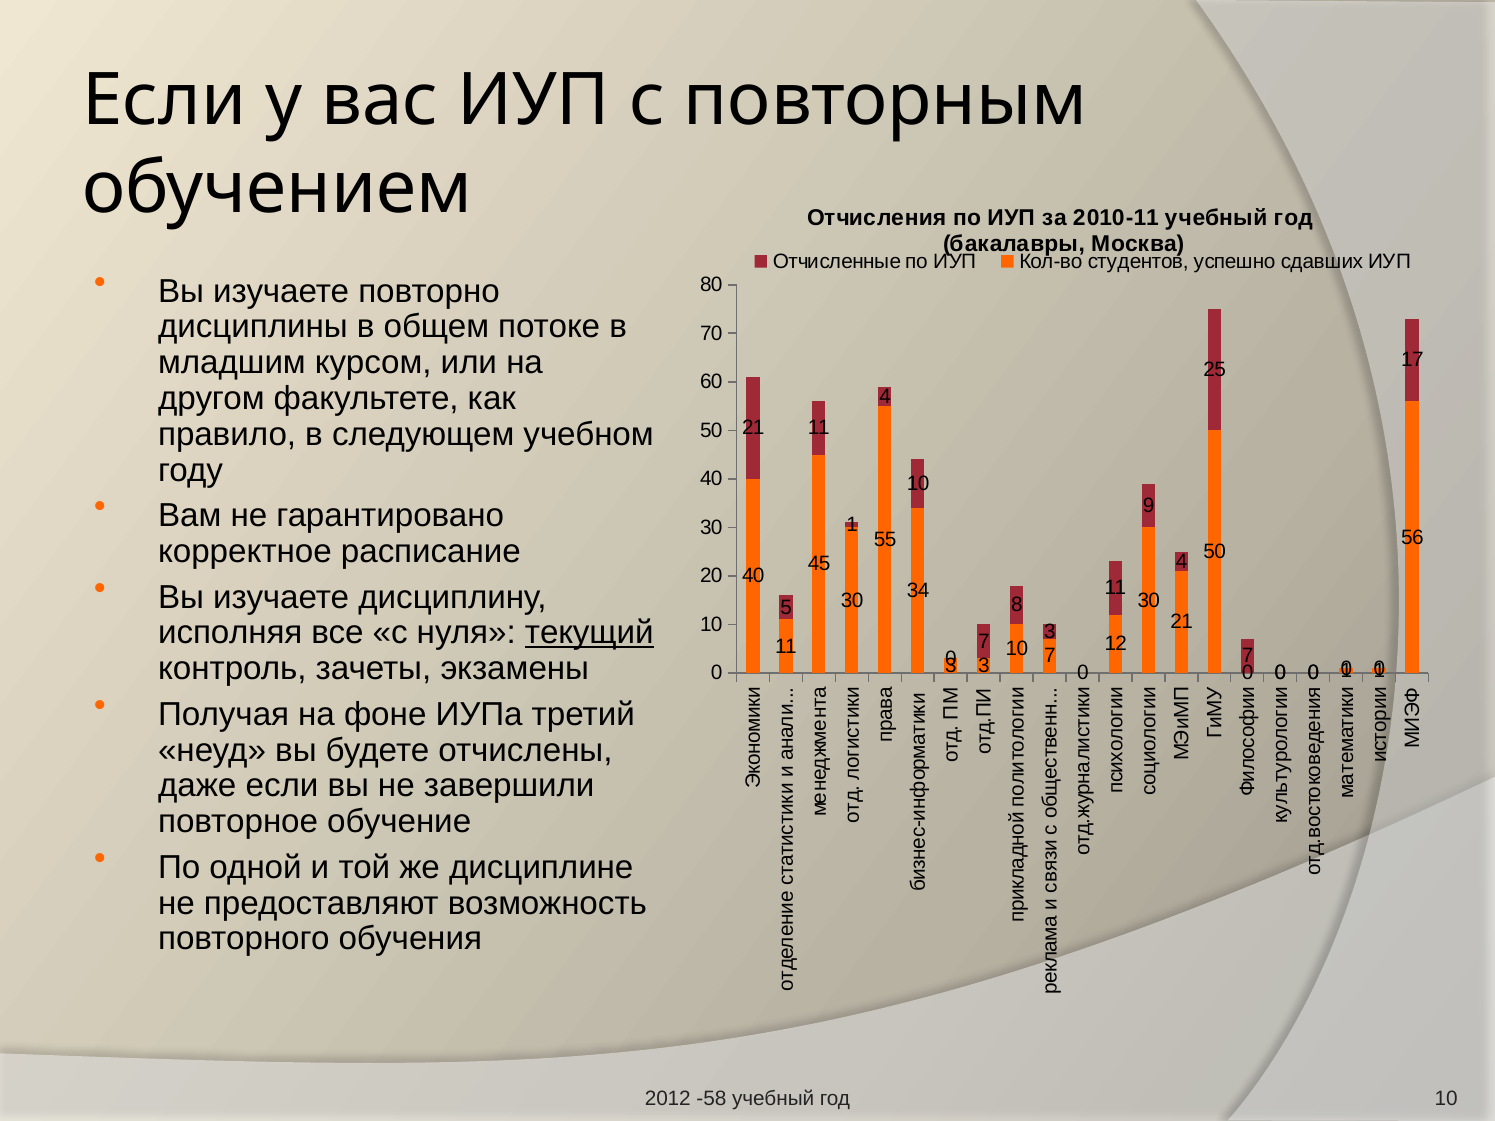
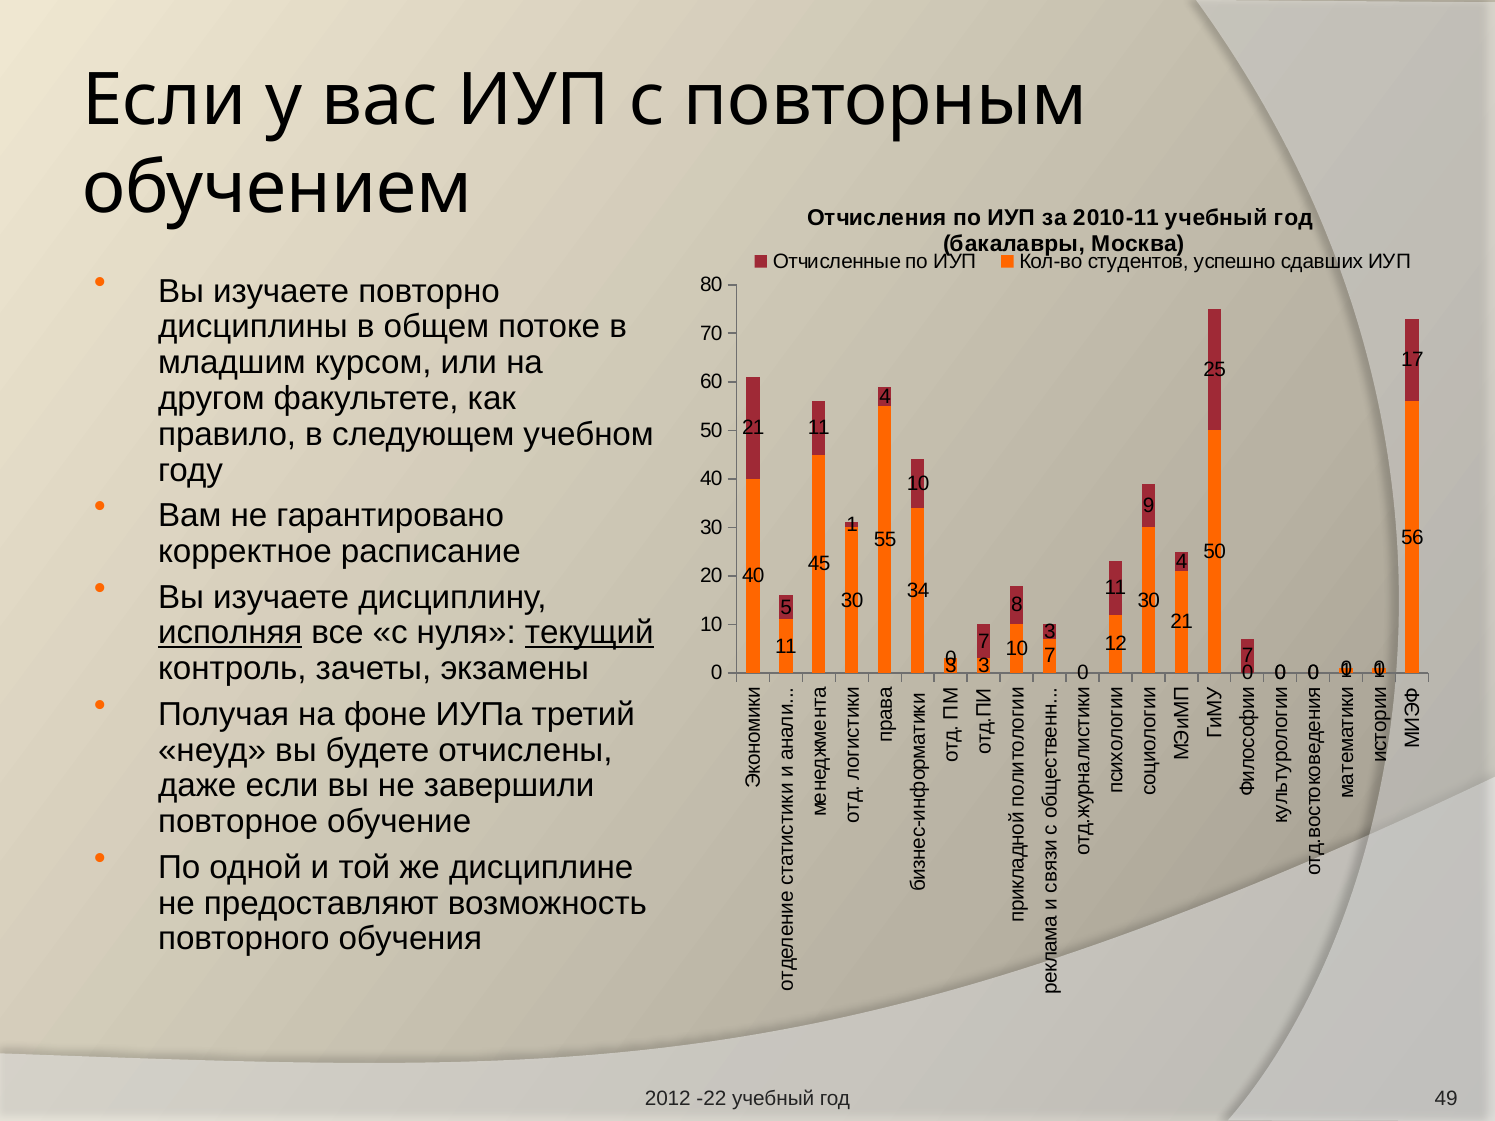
исполняя underline: none -> present
-58: -58 -> -22
год 10: 10 -> 49
